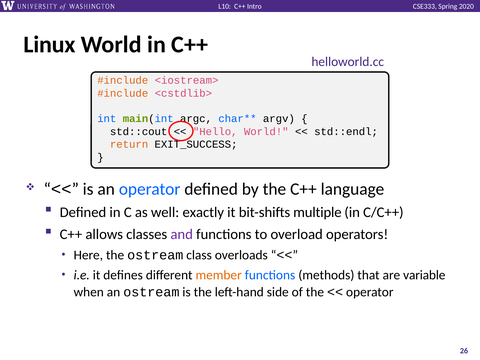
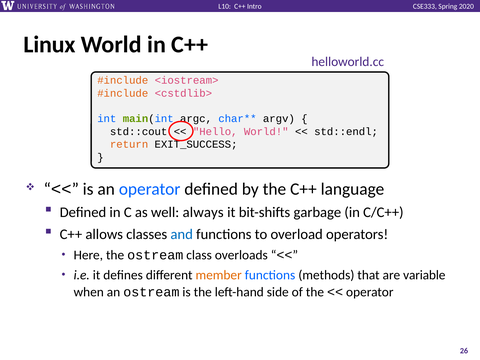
exactly: exactly -> always
multiple: multiple -> garbage
and colour: purple -> blue
